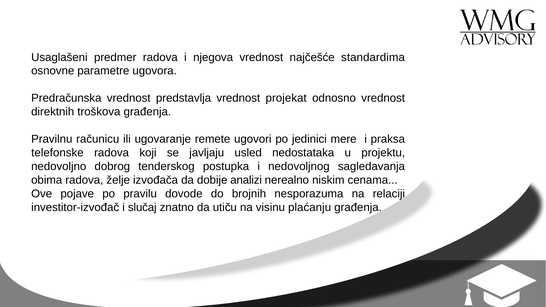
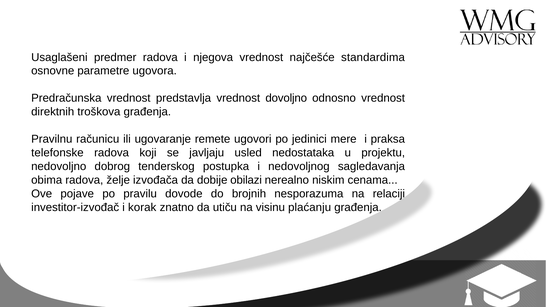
projekat: projekat -> dovoljno
analizi: analizi -> obilazi
slučaj: slučaj -> korak
